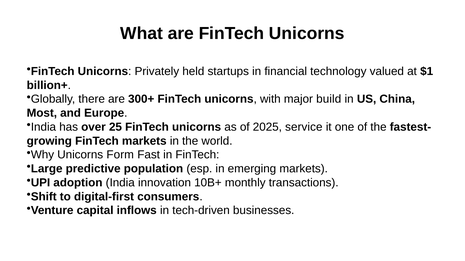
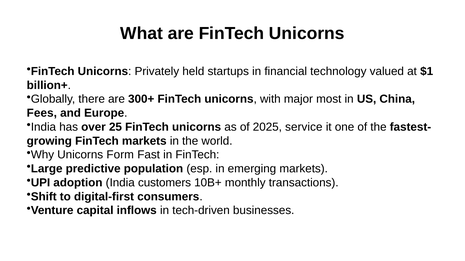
build: build -> most
Most: Most -> Fees
innovation: innovation -> customers
